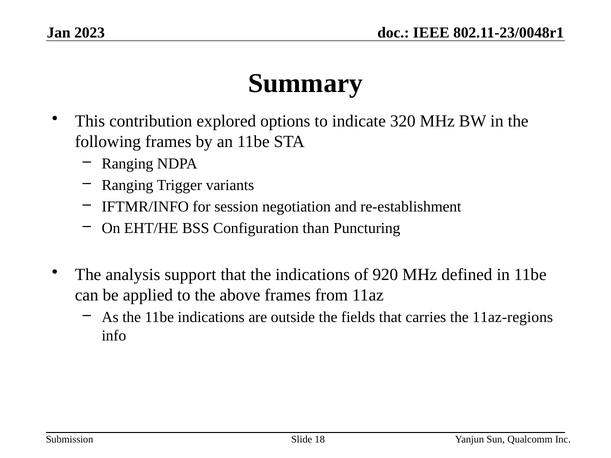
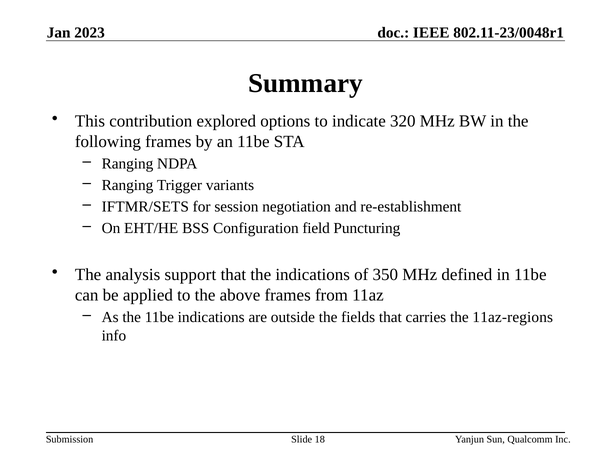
IFTMR/INFO: IFTMR/INFO -> IFTMR/SETS
than: than -> field
920: 920 -> 350
